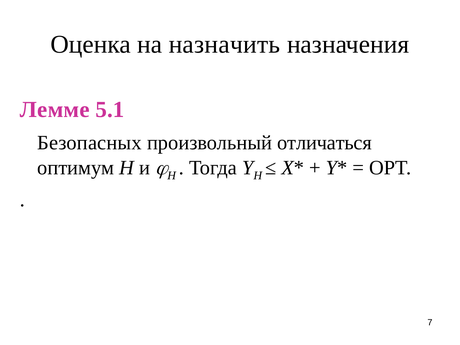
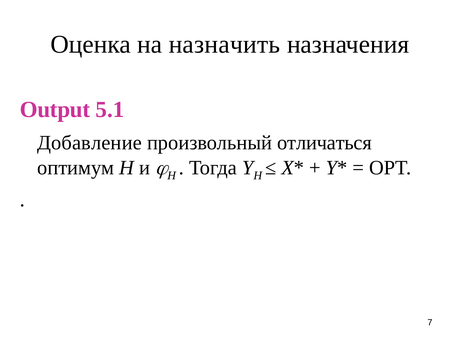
Лемме: Лемме -> Output
Безопасных: Безопасных -> Добавление
